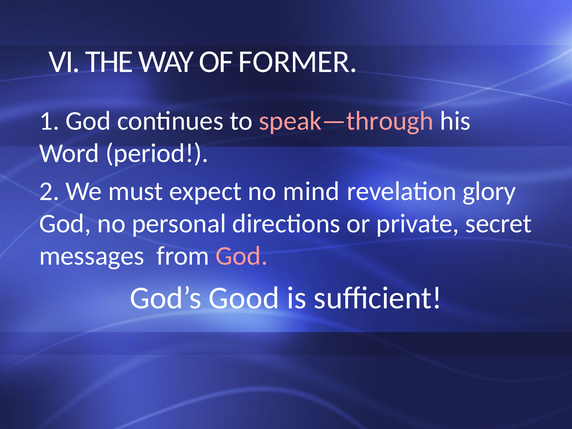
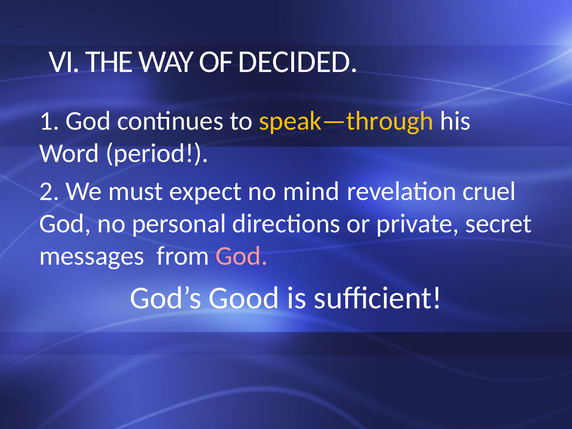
FORMER: FORMER -> DECIDED
speak—through colour: pink -> yellow
glory: glory -> cruel
